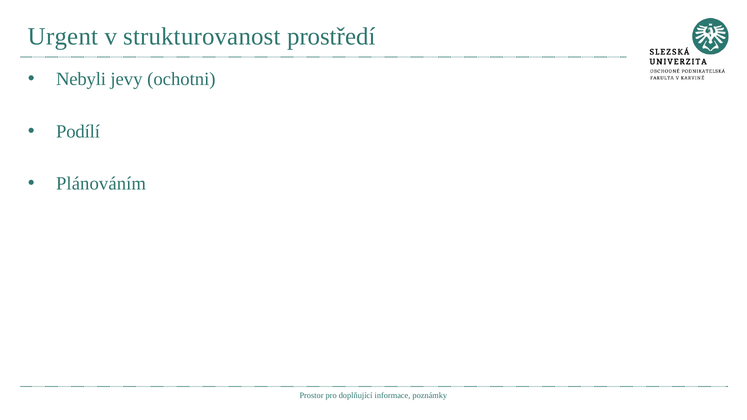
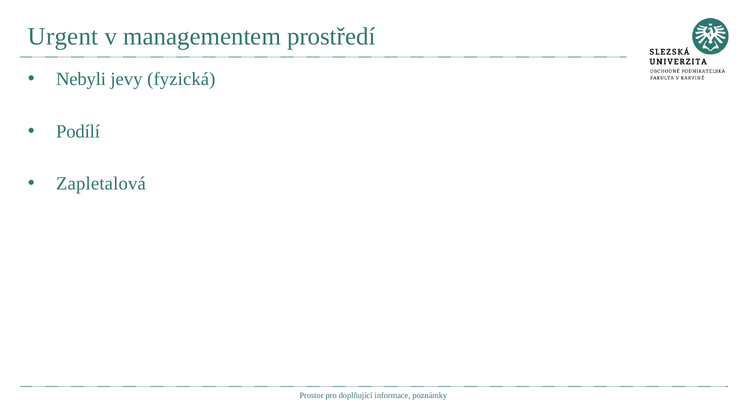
strukturovanost: strukturovanost -> managementem
ochotni: ochotni -> fyzická
Plánováním: Plánováním -> Zapletalová
